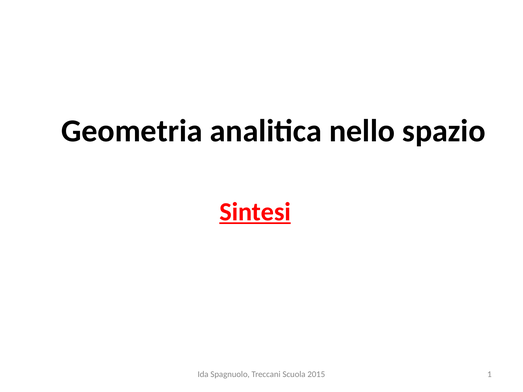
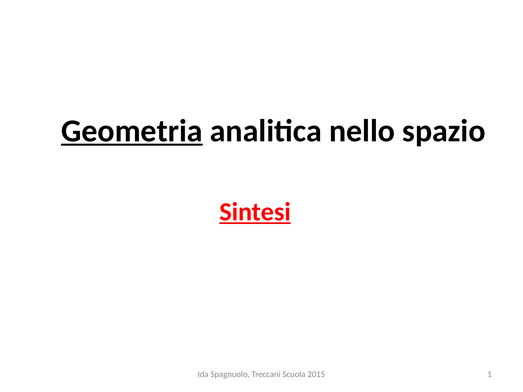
Geometria underline: none -> present
